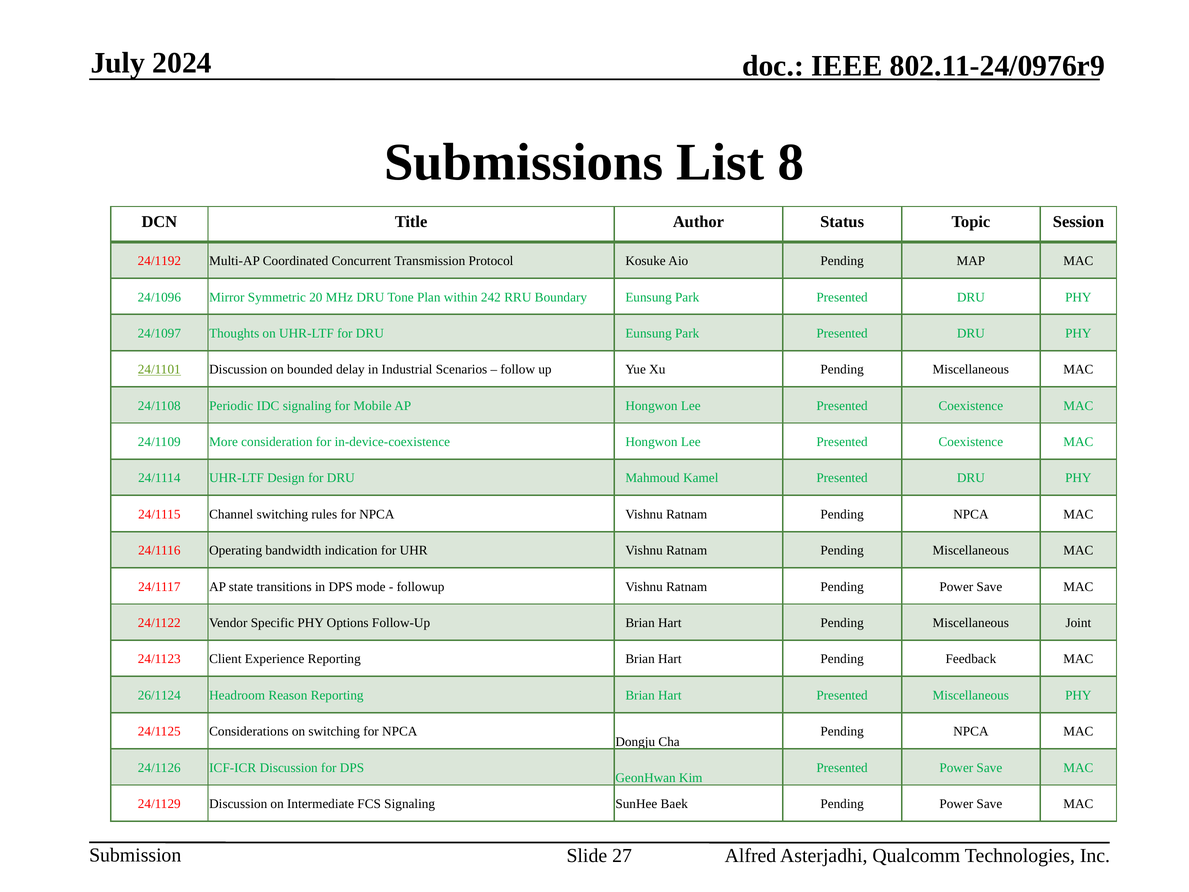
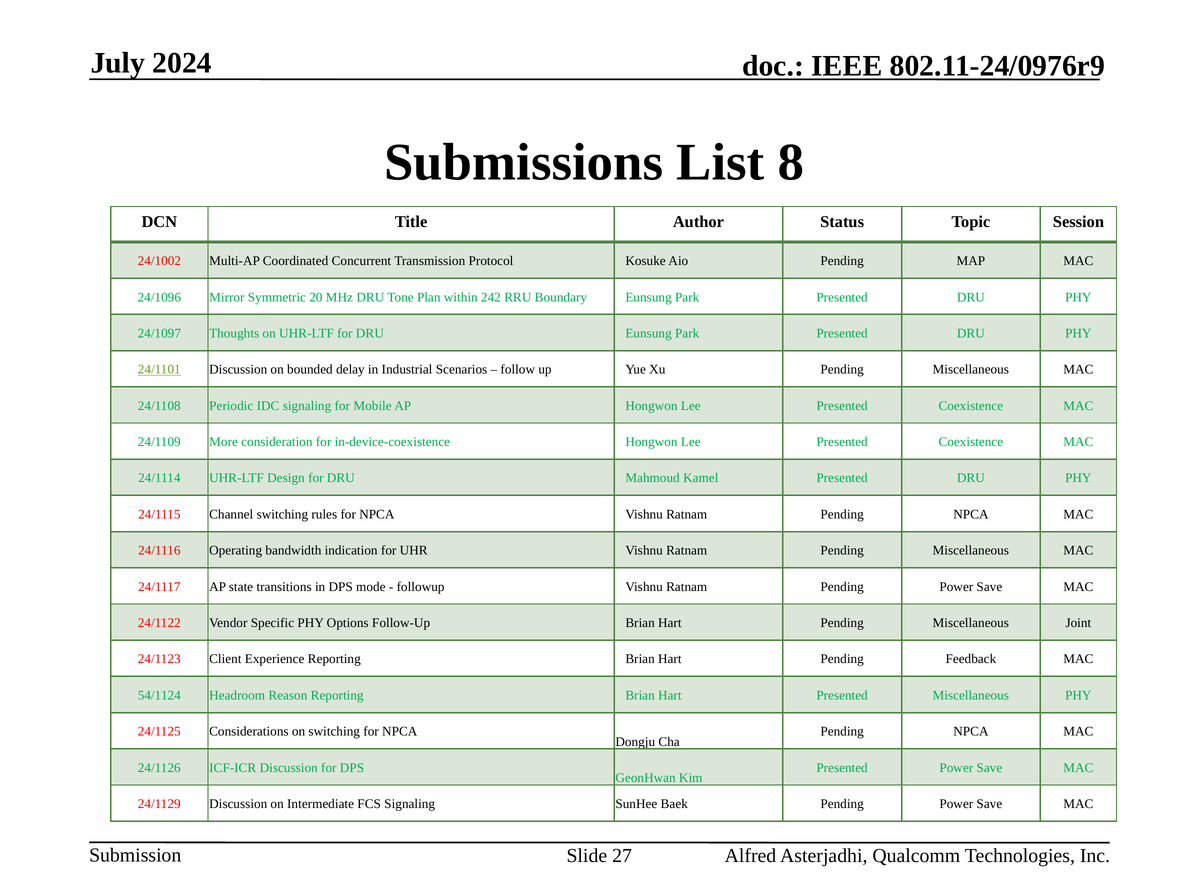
24/1192: 24/1192 -> 24/1002
26/1124: 26/1124 -> 54/1124
